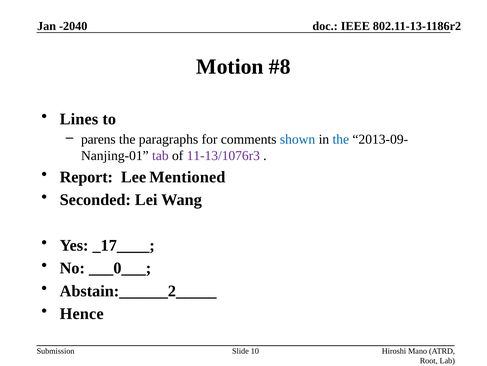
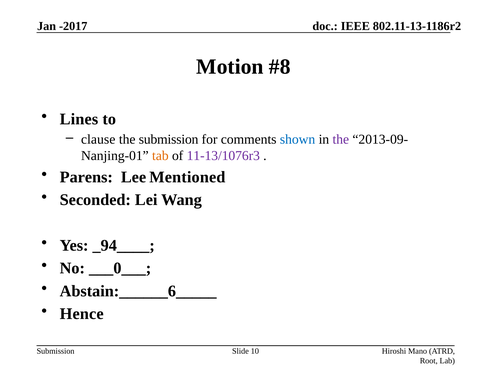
-2040: -2040 -> -2017
parens: parens -> clause
the paragraphs: paragraphs -> submission
the at (341, 139) colour: blue -> purple
tab colour: purple -> orange
Report: Report -> Parens
_17____: _17____ -> _94____
Abstain:______2_____: Abstain:______2_____ -> Abstain:______6_____
